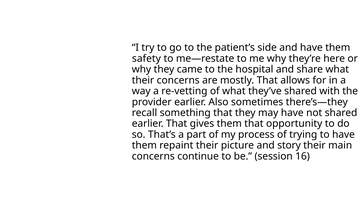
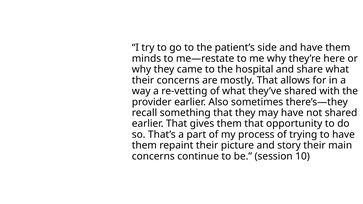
safety: safety -> minds
16: 16 -> 10
